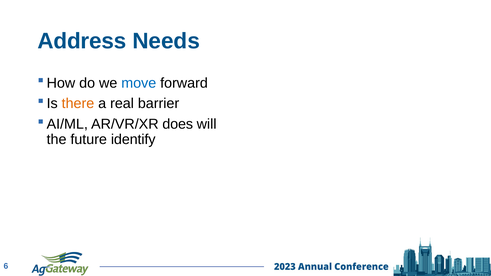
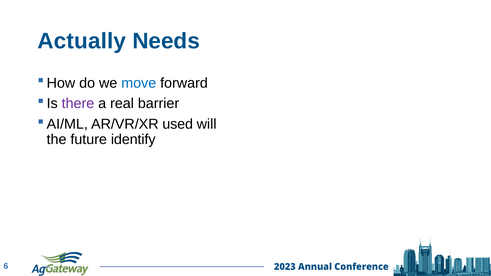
Address: Address -> Actually
there colour: orange -> purple
does: does -> used
